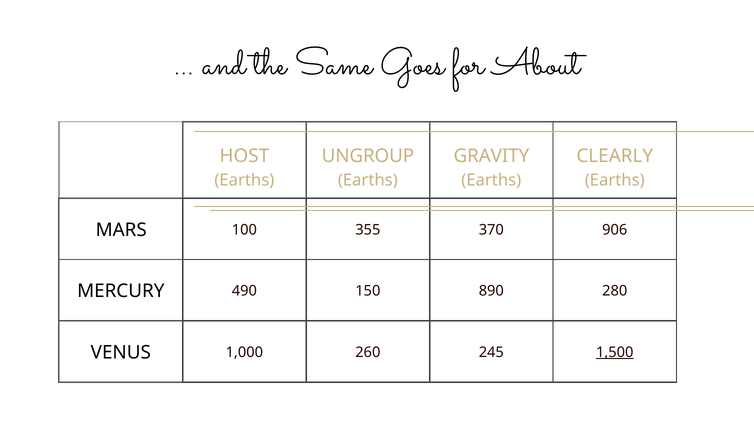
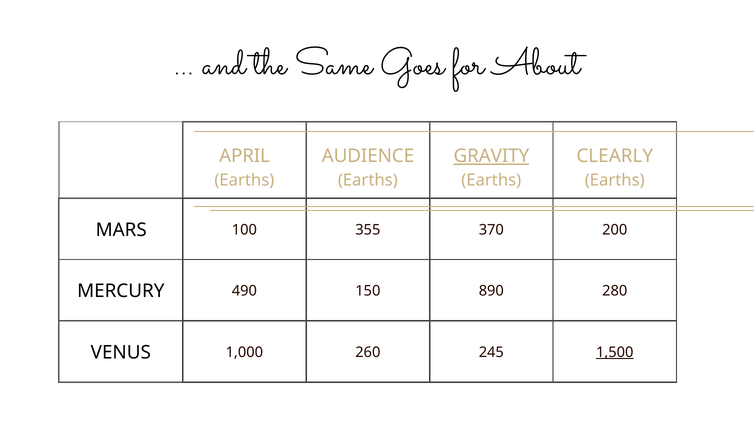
HOST: HOST -> APRIL
UNGROUP: UNGROUP -> AUDIENCE
GRAVITY underline: none -> present
906: 906 -> 200
